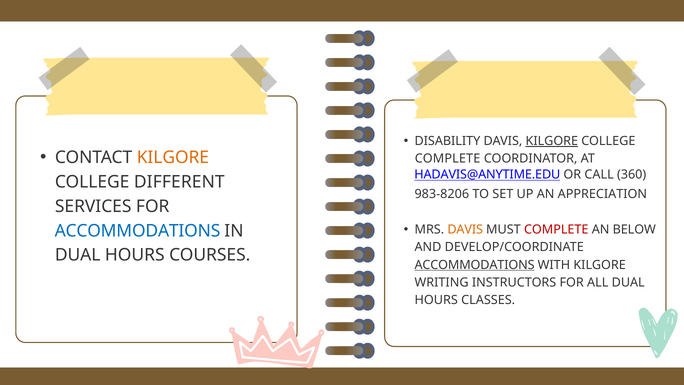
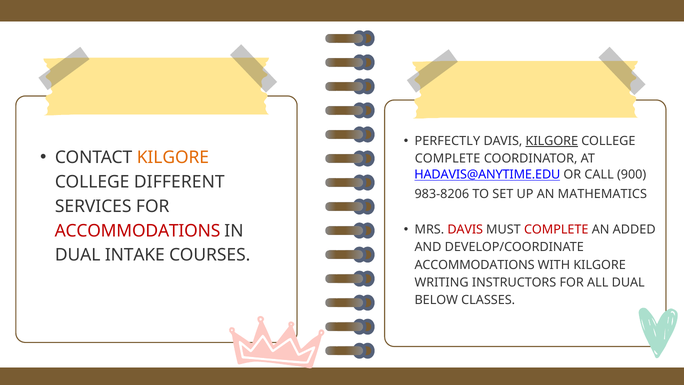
DISABILITY: DISABILITY -> PERFECTLY
360: 360 -> 900
APPRECIATION: APPRECIATION -> MATHEMATICS
DAVIS at (465, 229) colour: orange -> red
BELOW: BELOW -> ADDED
ACCOMMODATIONS at (137, 231) colour: blue -> red
HOURS at (135, 255): HOURS -> INTAKE
ACCOMMODATIONS at (475, 265) underline: present -> none
HOURS at (436, 300): HOURS -> BELOW
